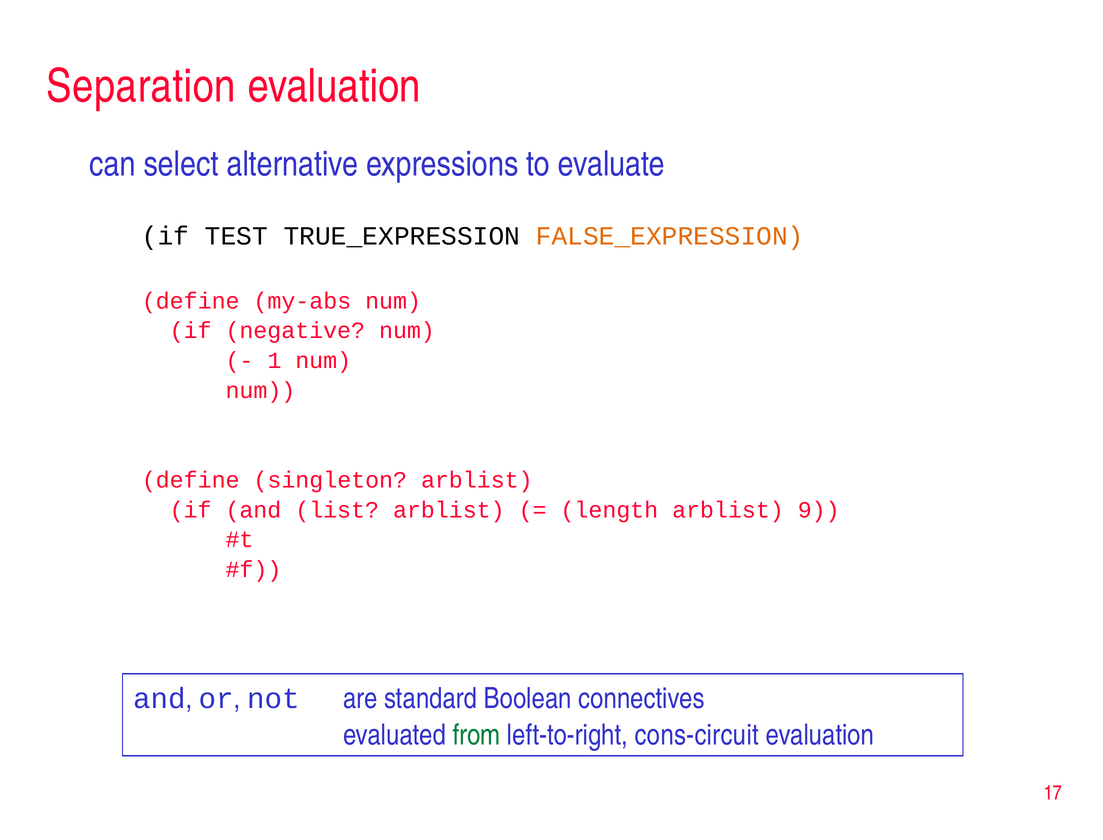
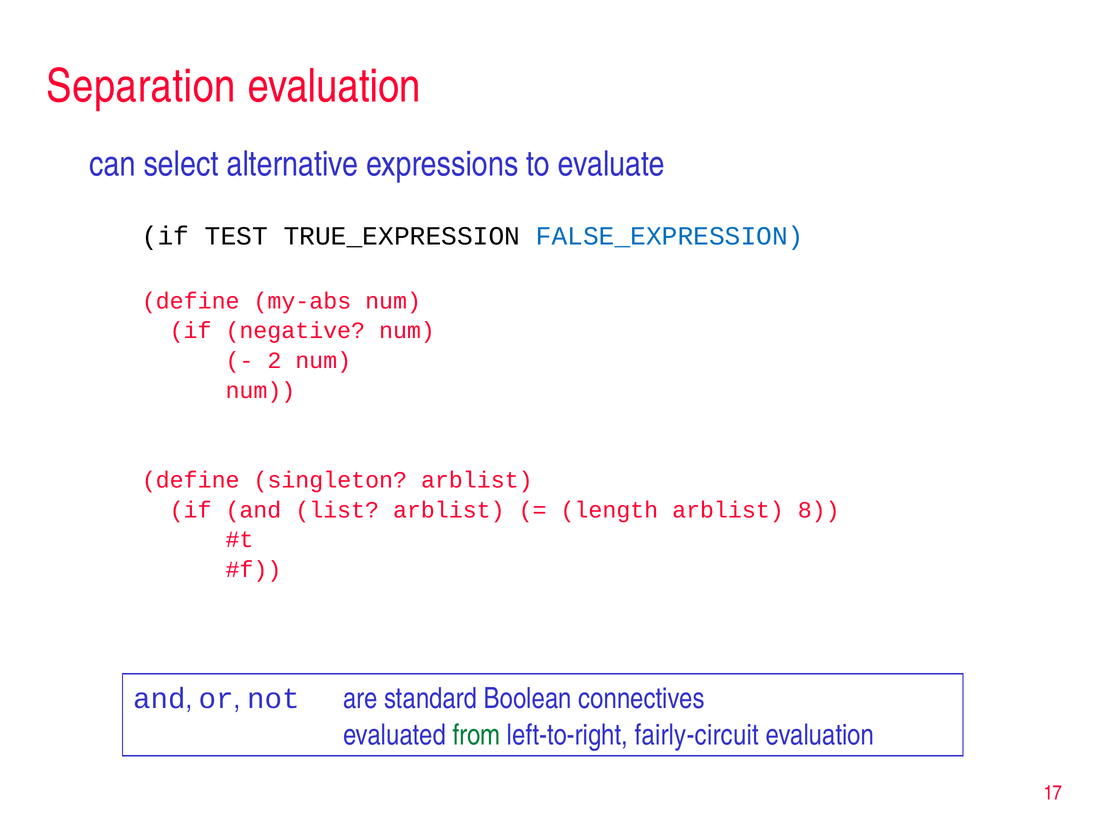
FALSE_EXPRESSION colour: orange -> blue
1: 1 -> 2
9: 9 -> 8
cons-circuit: cons-circuit -> fairly-circuit
